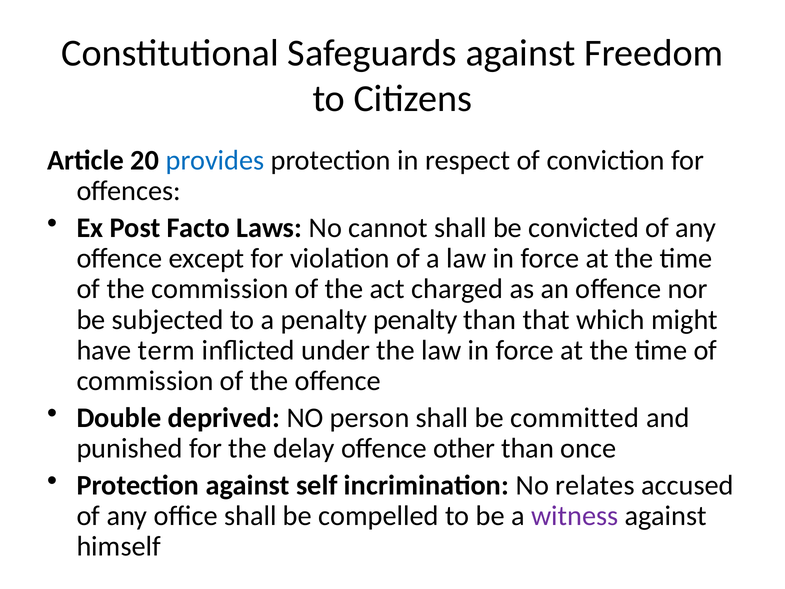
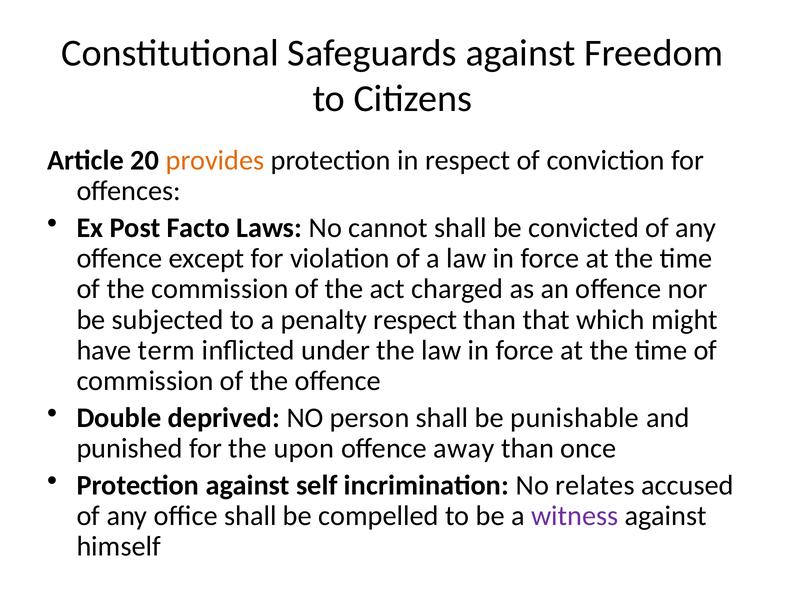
provides colour: blue -> orange
penalty penalty: penalty -> respect
committed: committed -> punishable
delay: delay -> upon
other: other -> away
